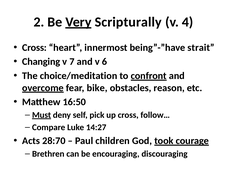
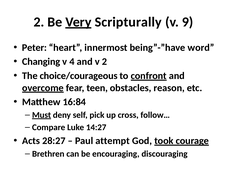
4: 4 -> 9
Cross at (34, 48): Cross -> Peter
strait: strait -> word
7: 7 -> 4
v 6: 6 -> 2
choice/meditation: choice/meditation -> choice/courageous
bike: bike -> teen
16:50: 16:50 -> 16:84
28:70: 28:70 -> 28:27
children: children -> attempt
